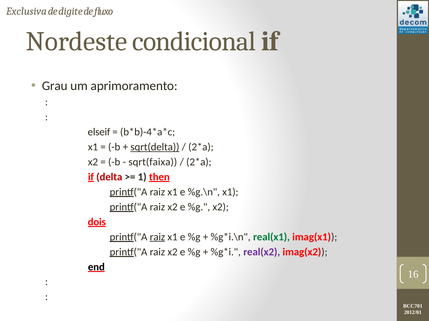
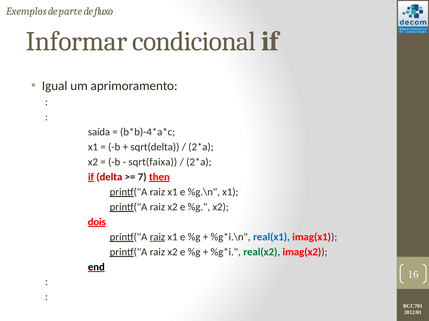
Exclusiva: Exclusiva -> Exemplos
digite: digite -> parte
Nordeste: Nordeste -> Informar
Grau: Grau -> Igual
elseif: elseif -> saída
sqrt(delta underline: present -> none
1: 1 -> 7
real(x1 colour: green -> blue
real(x2 colour: purple -> green
